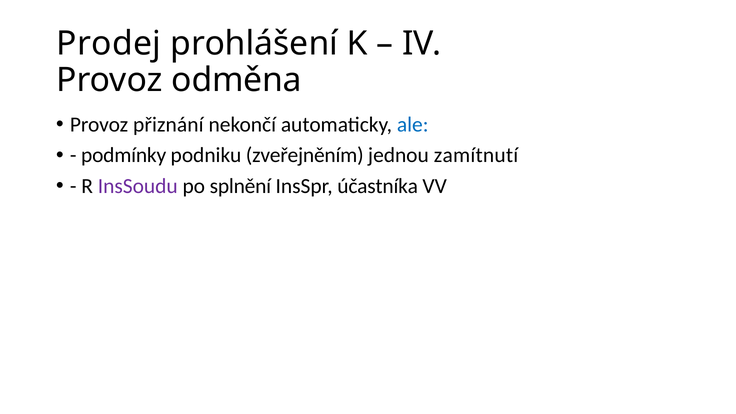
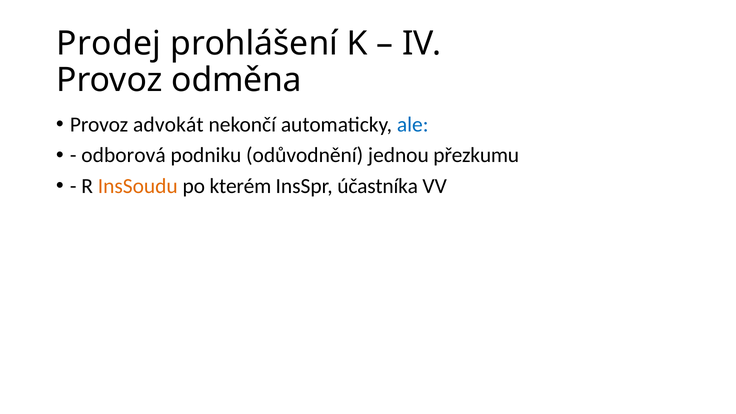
přiznání: přiznání -> advokát
podmínky: podmínky -> odborová
zveřejněním: zveřejněním -> odůvodnění
zamítnutí: zamítnutí -> přezkumu
InsSoudu colour: purple -> orange
splnění: splnění -> kterém
